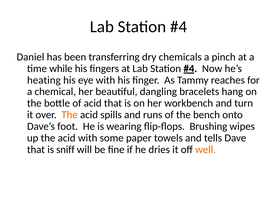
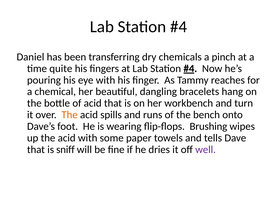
while: while -> quite
heating: heating -> pouring
well colour: orange -> purple
